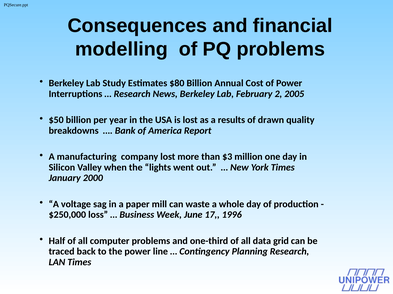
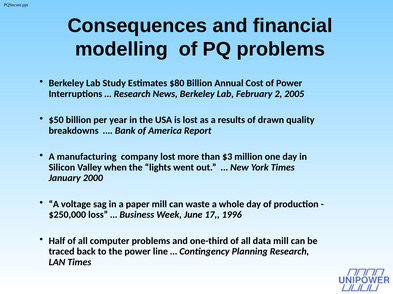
data grid: grid -> mill
